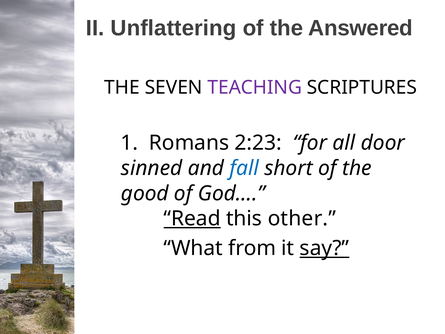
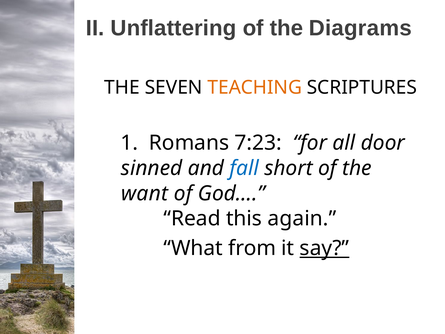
Answered: Answered -> Diagrams
TEACHING colour: purple -> orange
2:23: 2:23 -> 7:23
good: good -> want
Read underline: present -> none
other: other -> again
